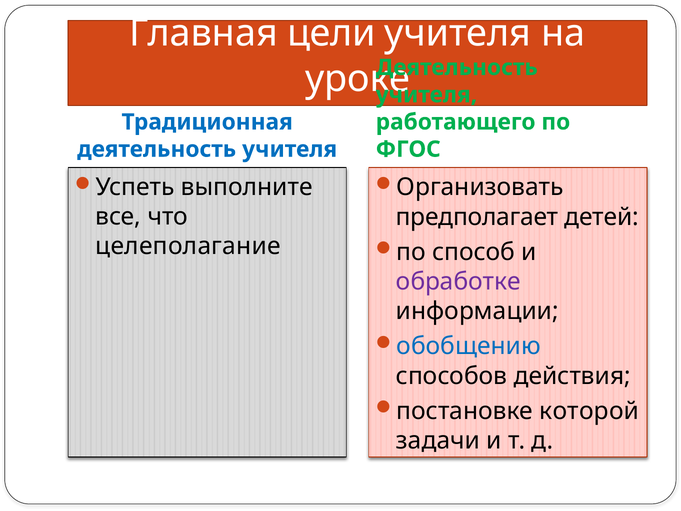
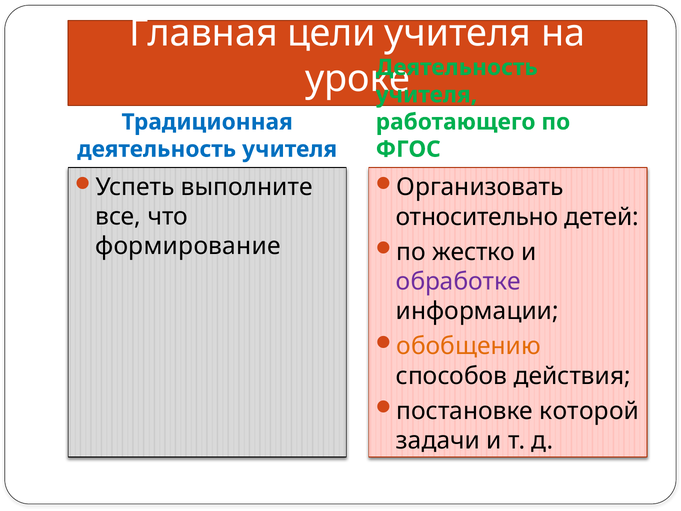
предполагает: предполагает -> относительно
целеполагание: целеполагание -> формирование
способ: способ -> жестко
обобщению colour: blue -> orange
